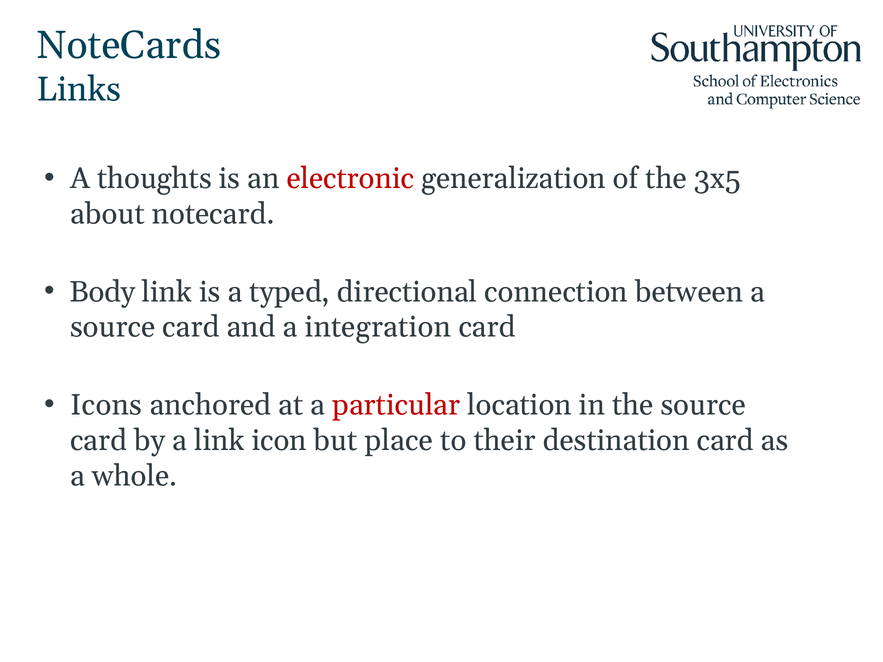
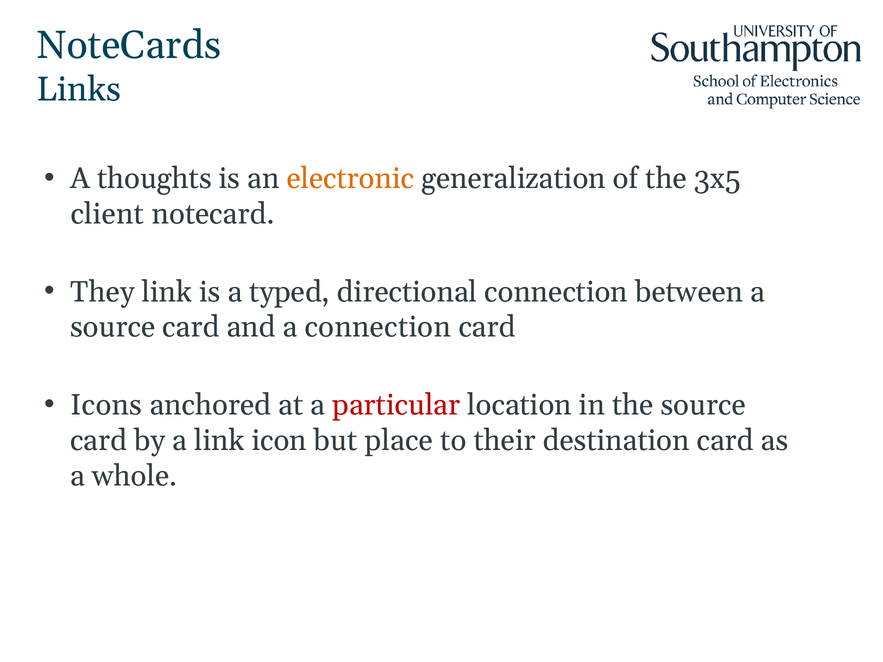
electronic colour: red -> orange
about: about -> client
Body: Body -> They
a integration: integration -> connection
